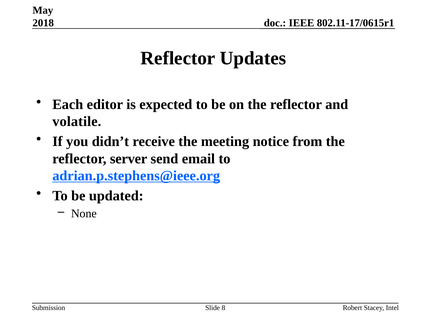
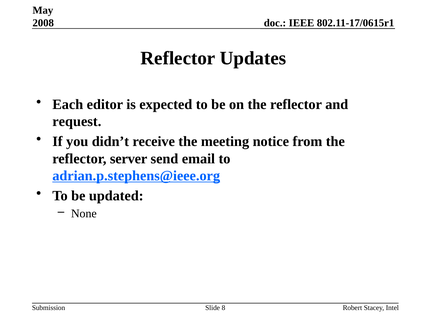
2018: 2018 -> 2008
volatile: volatile -> request
